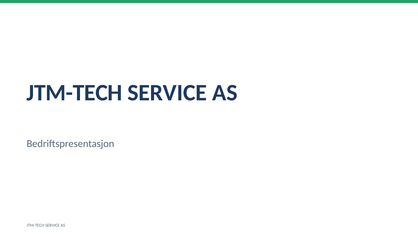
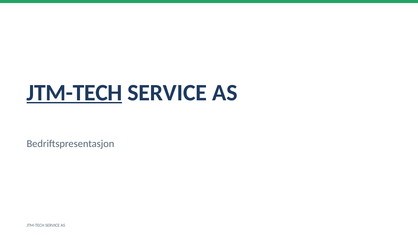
JTM-TECH at (74, 93) underline: none -> present
